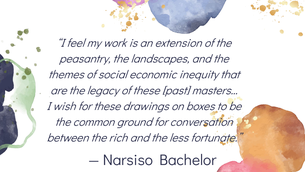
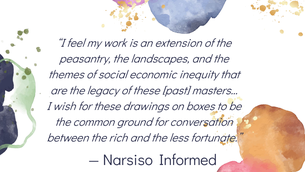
Bachelor: Bachelor -> Informed
